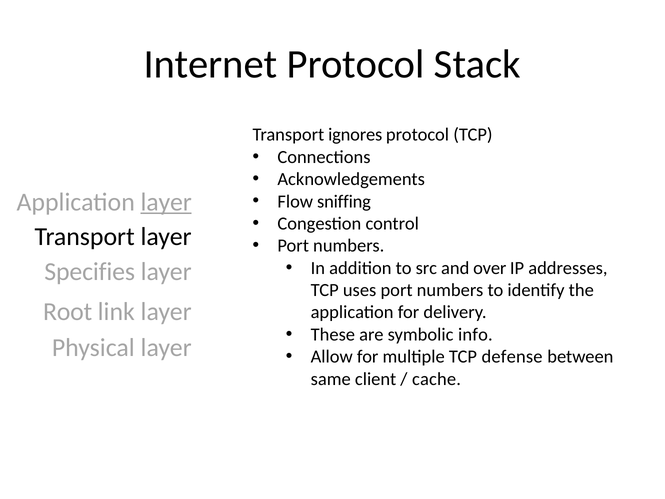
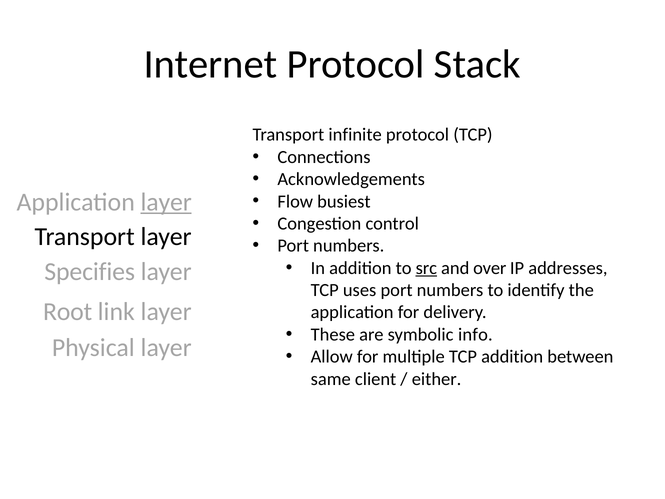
ignores: ignores -> infinite
sniffing: sniffing -> busiest
src underline: none -> present
TCP defense: defense -> addition
cache: cache -> either
